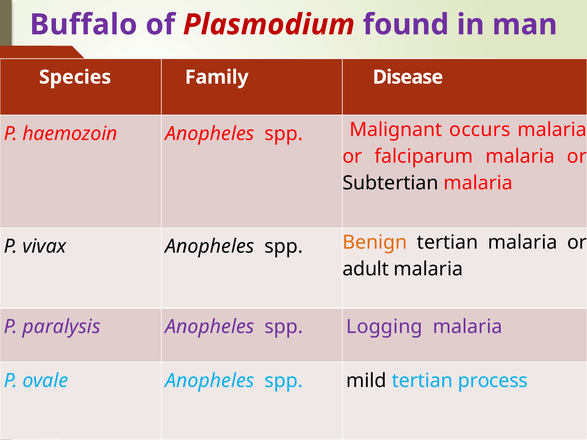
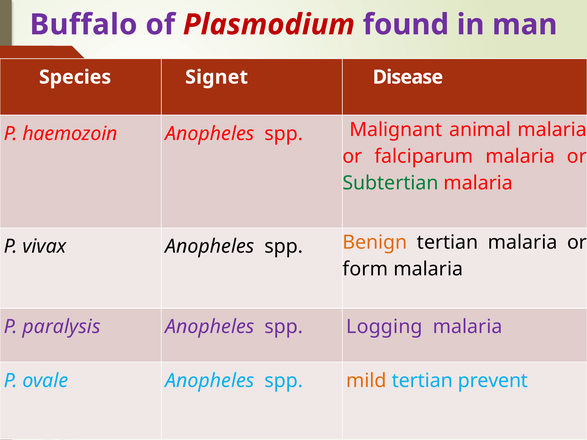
Family: Family -> Signet
occurs: occurs -> animal
Subtertian colour: black -> green
adult: adult -> form
mild colour: black -> orange
process: process -> prevent
